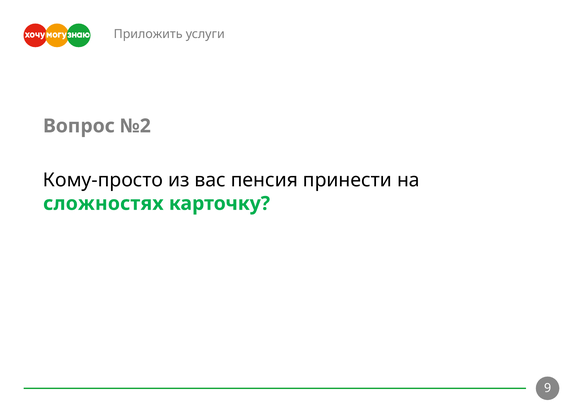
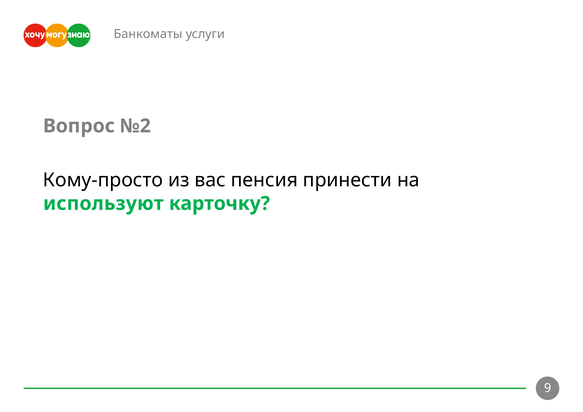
Приложить: Приложить -> Банкоматы
сложностях: сложностях -> используют
